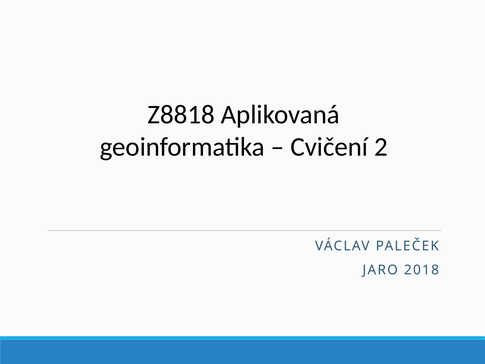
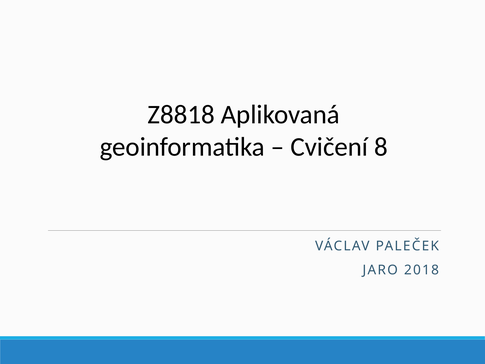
2: 2 -> 8
